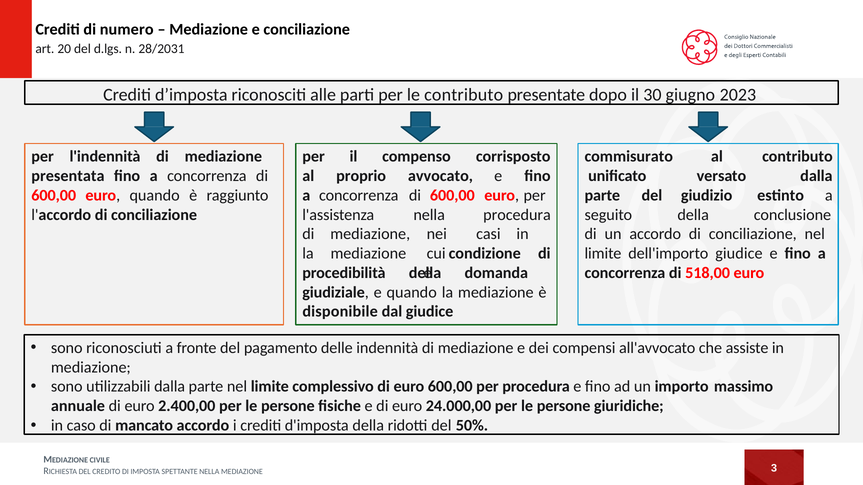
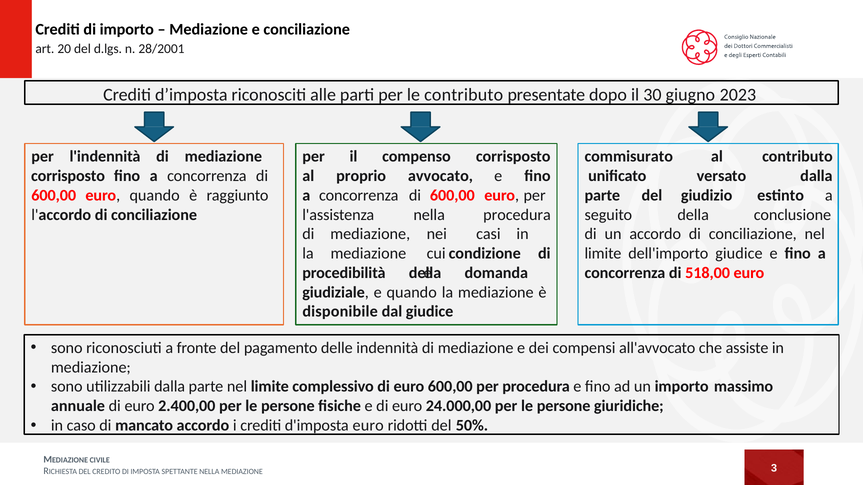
di numero: numero -> importo
28/2031: 28/2031 -> 28/2001
presentata at (68, 176): presentata -> corrisposto
d'imposta della: della -> euro
